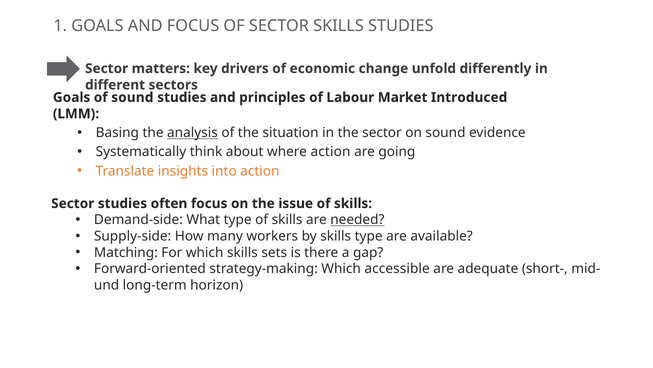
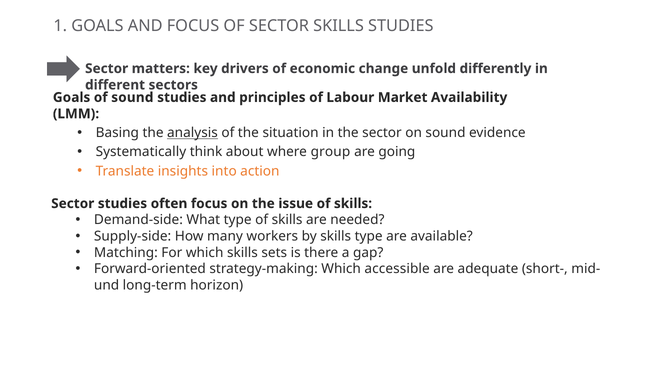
Introduced: Introduced -> Availability
where action: action -> group
needed underline: present -> none
